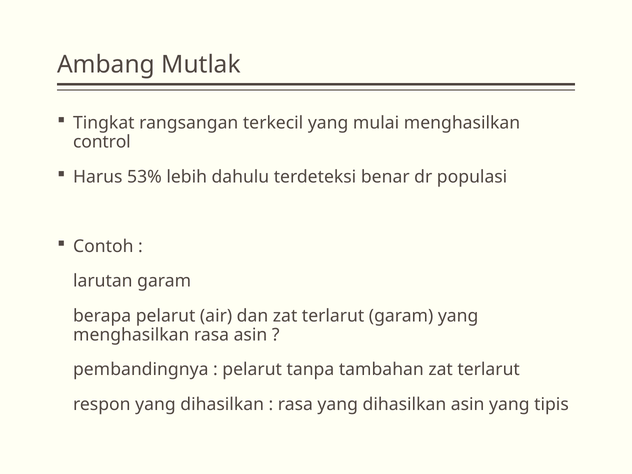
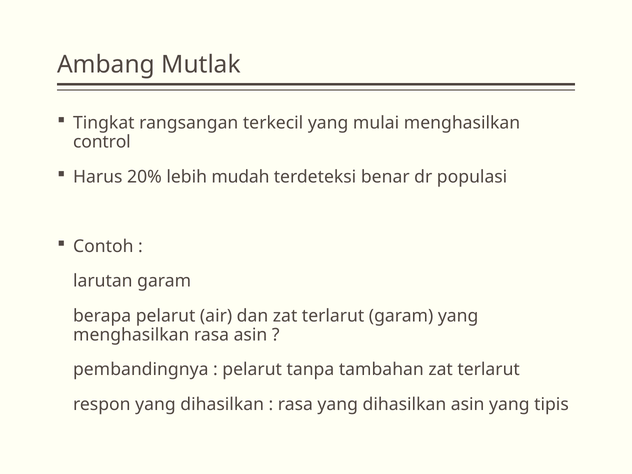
53%: 53% -> 20%
dahulu: dahulu -> mudah
